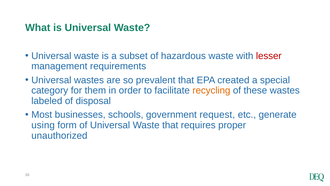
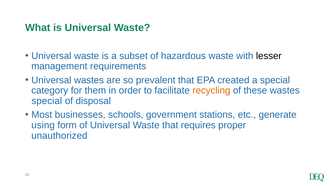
lesser colour: red -> black
labeled at (47, 101): labeled -> special
request: request -> stations
